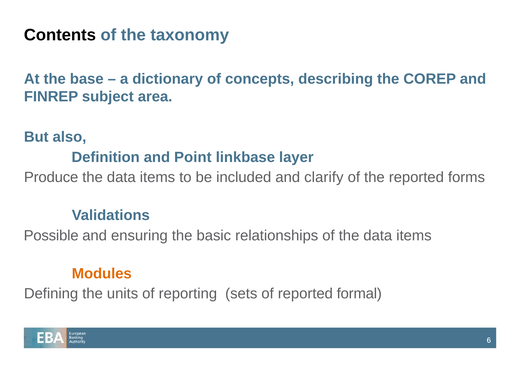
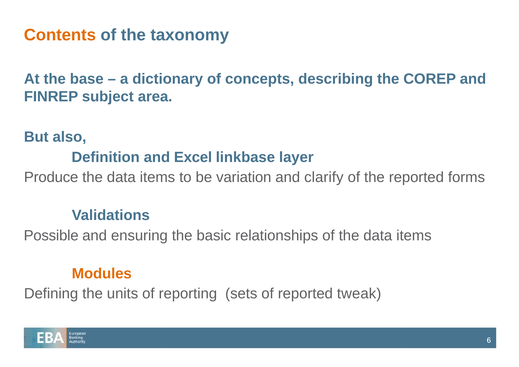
Contents colour: black -> orange
Point: Point -> Excel
included: included -> variation
formal: formal -> tweak
